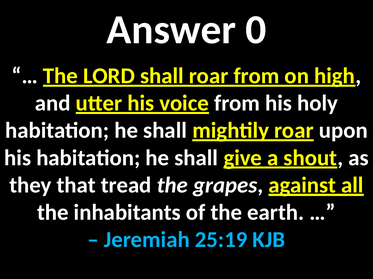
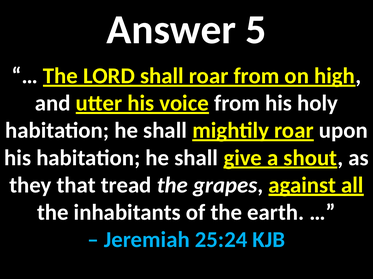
0: 0 -> 5
25:19: 25:19 -> 25:24
